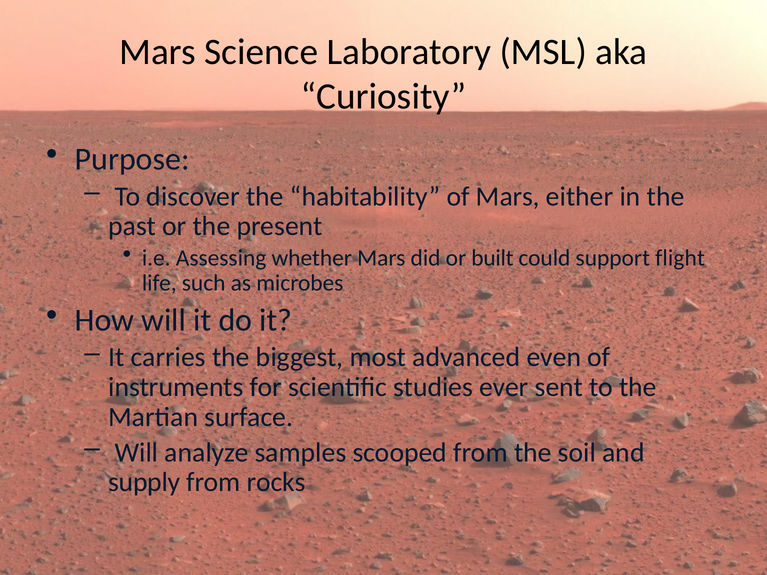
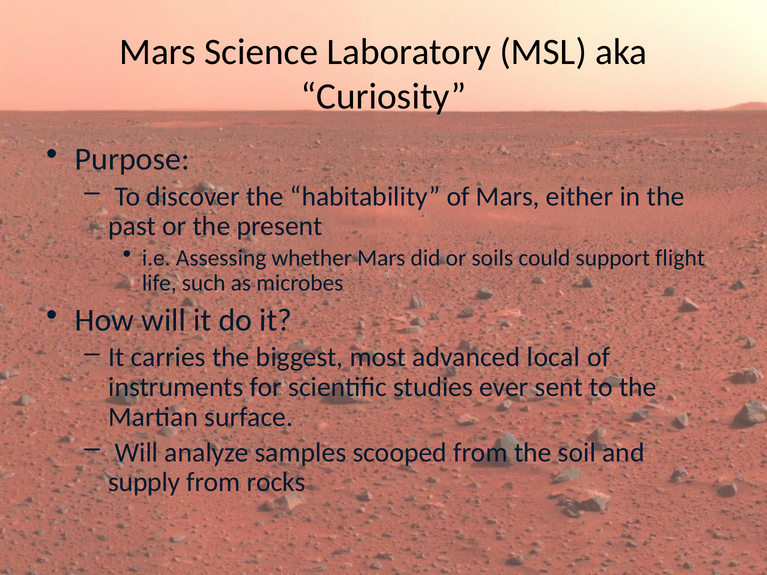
built: built -> soils
even: even -> local
